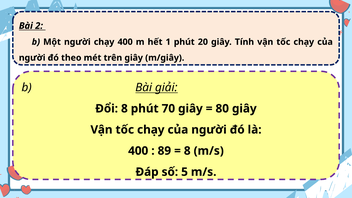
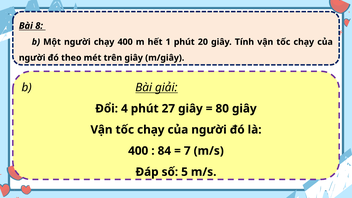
2: 2 -> 8
Đổi 8: 8 -> 4
70: 70 -> 27
89: 89 -> 84
8 at (187, 151): 8 -> 7
